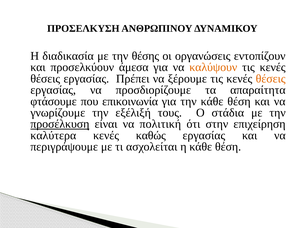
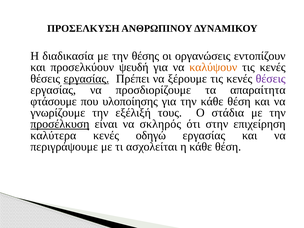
άμεσα: άμεσα -> ψευδή
εργασίας at (86, 79) underline: none -> present
θέσεις at (271, 79) colour: orange -> purple
επικοινωνία: επικοινωνία -> υλοποίησης
πολιτική: πολιτική -> σκληρός
καθώς: καθώς -> οδηγώ
